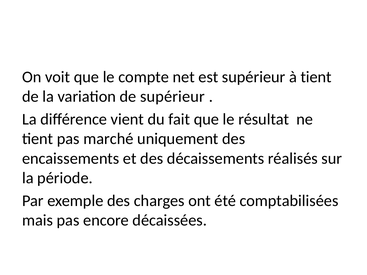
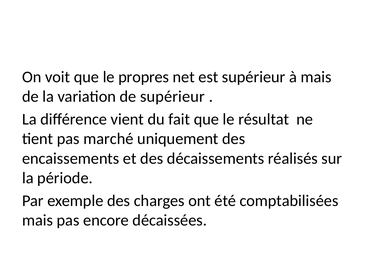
compte: compte -> propres
à tient: tient -> mais
